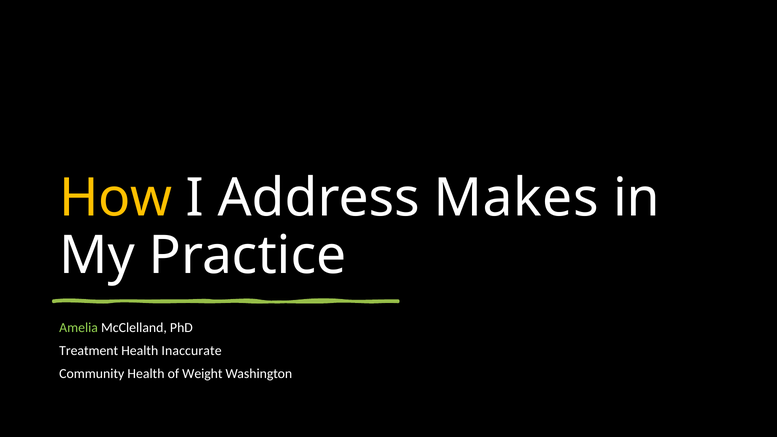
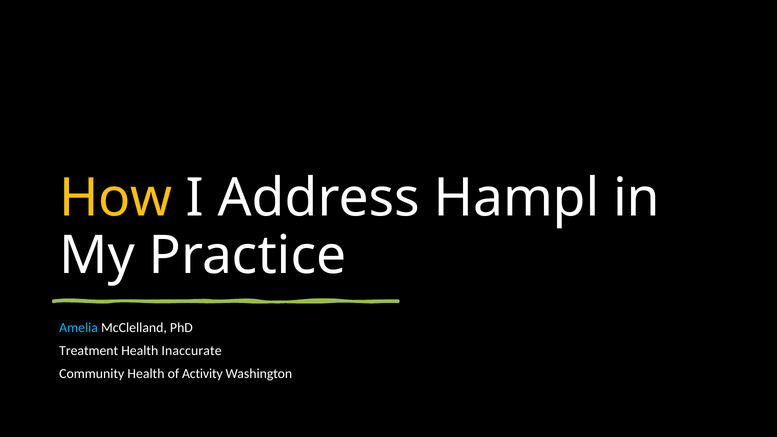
Makes: Makes -> Hampl
Amelia colour: light green -> light blue
Weight: Weight -> Activity
